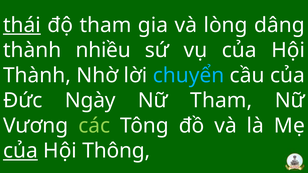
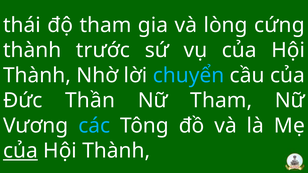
thái underline: present -> none
dâng: dâng -> cứng
nhiều: nhiều -> trước
Ngày: Ngày -> Thần
các colour: light green -> light blue
Thông at (116, 151): Thông -> Thành
